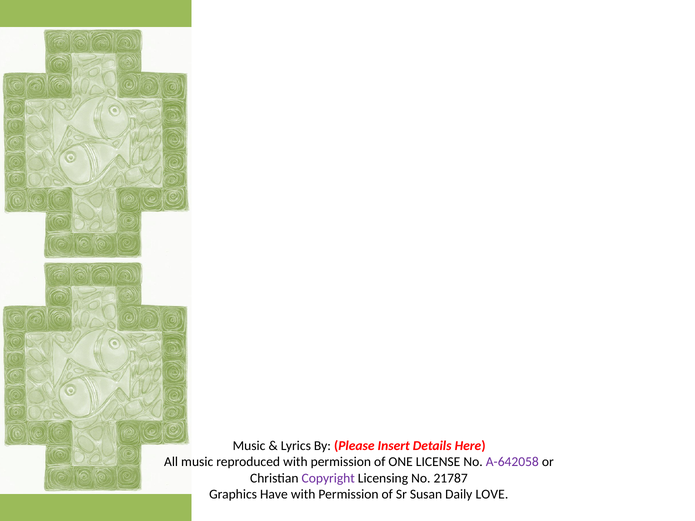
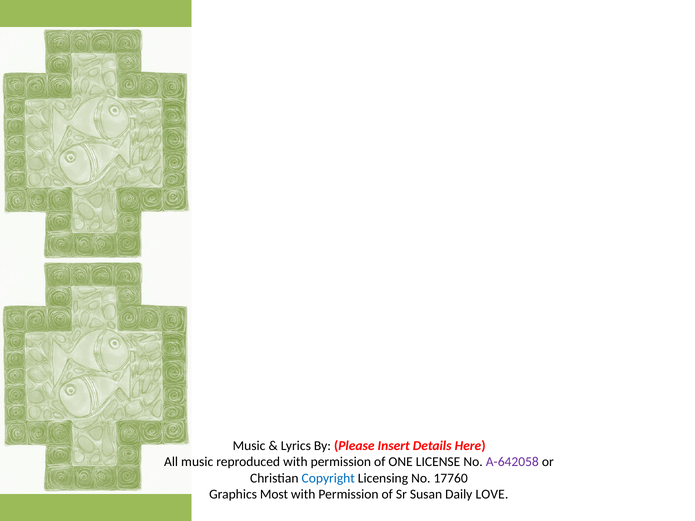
Copyright colour: purple -> blue
21787: 21787 -> 17760
Have: Have -> Most
